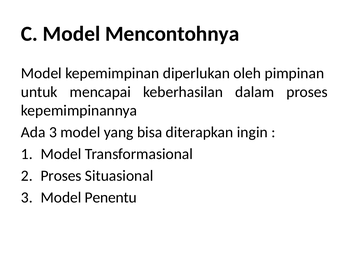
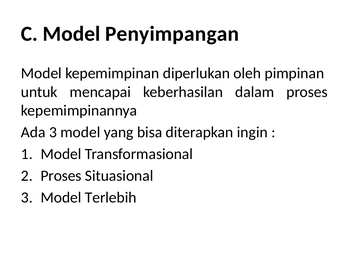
Mencontohnya: Mencontohnya -> Penyimpangan
Penentu: Penentu -> Terlebih
